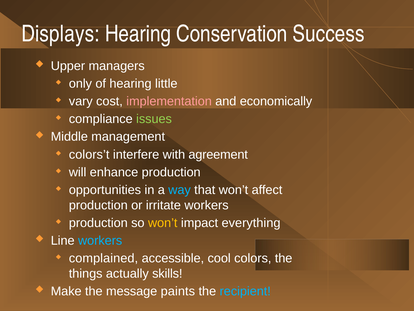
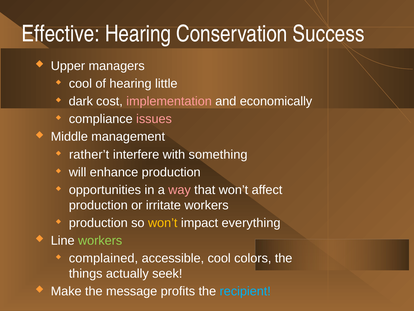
Displays: Displays -> Effective
only at (80, 83): only -> cool
vary: vary -> dark
issues colour: light green -> pink
colors’t: colors’t -> rather’t
agreement: agreement -> something
way colour: light blue -> pink
workers at (100, 240) colour: light blue -> light green
skills: skills -> seek
paints: paints -> profits
